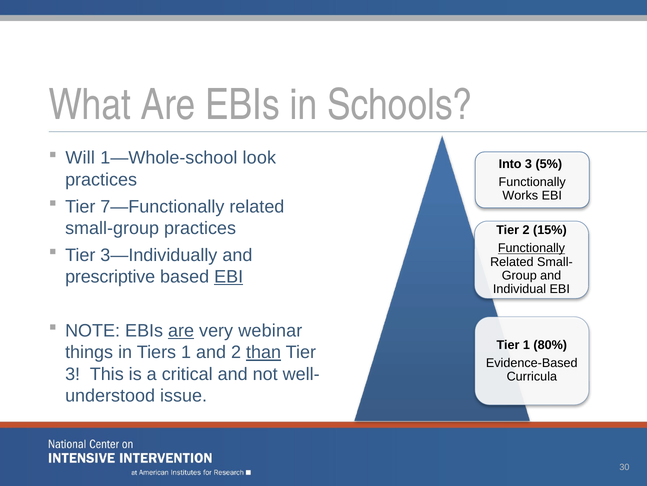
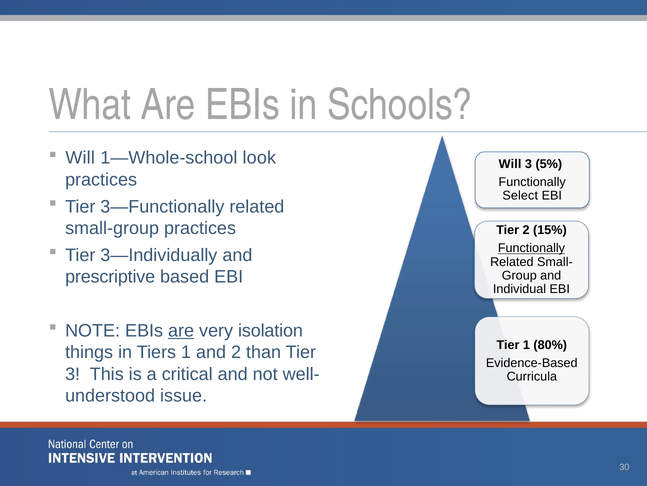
Into at (510, 164): Into -> Will
Works: Works -> Select
7—Functionally: 7—Functionally -> 3—Functionally
EBI at (229, 276) underline: present -> none
webinar: webinar -> isolation
than underline: present -> none
